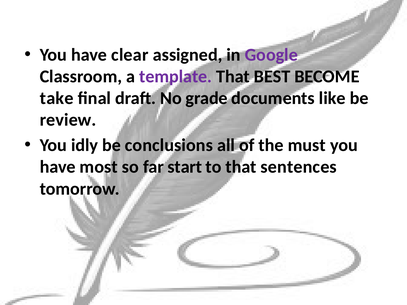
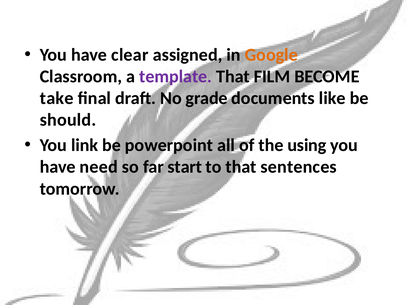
Google colour: purple -> orange
BEST: BEST -> FILM
review: review -> should
idly: idly -> link
conclusions: conclusions -> powerpoint
must: must -> using
most: most -> need
